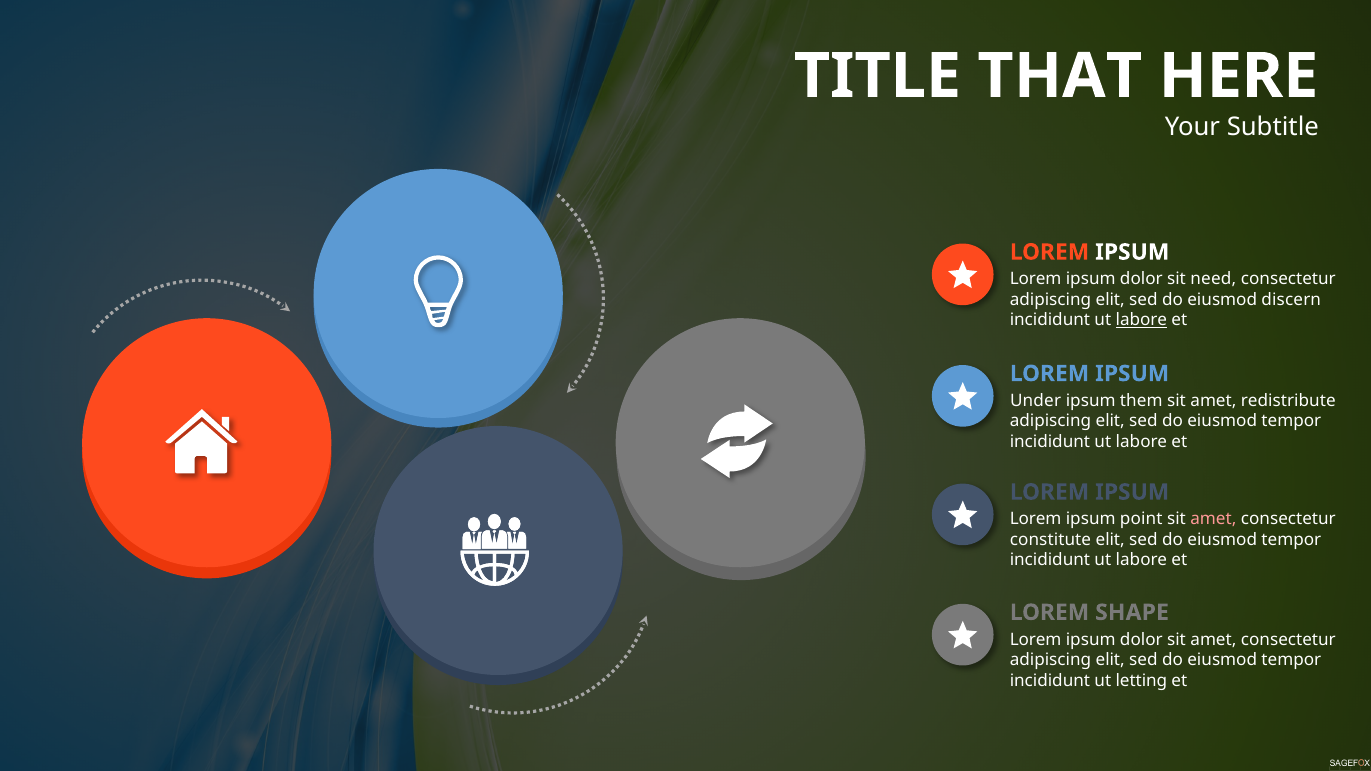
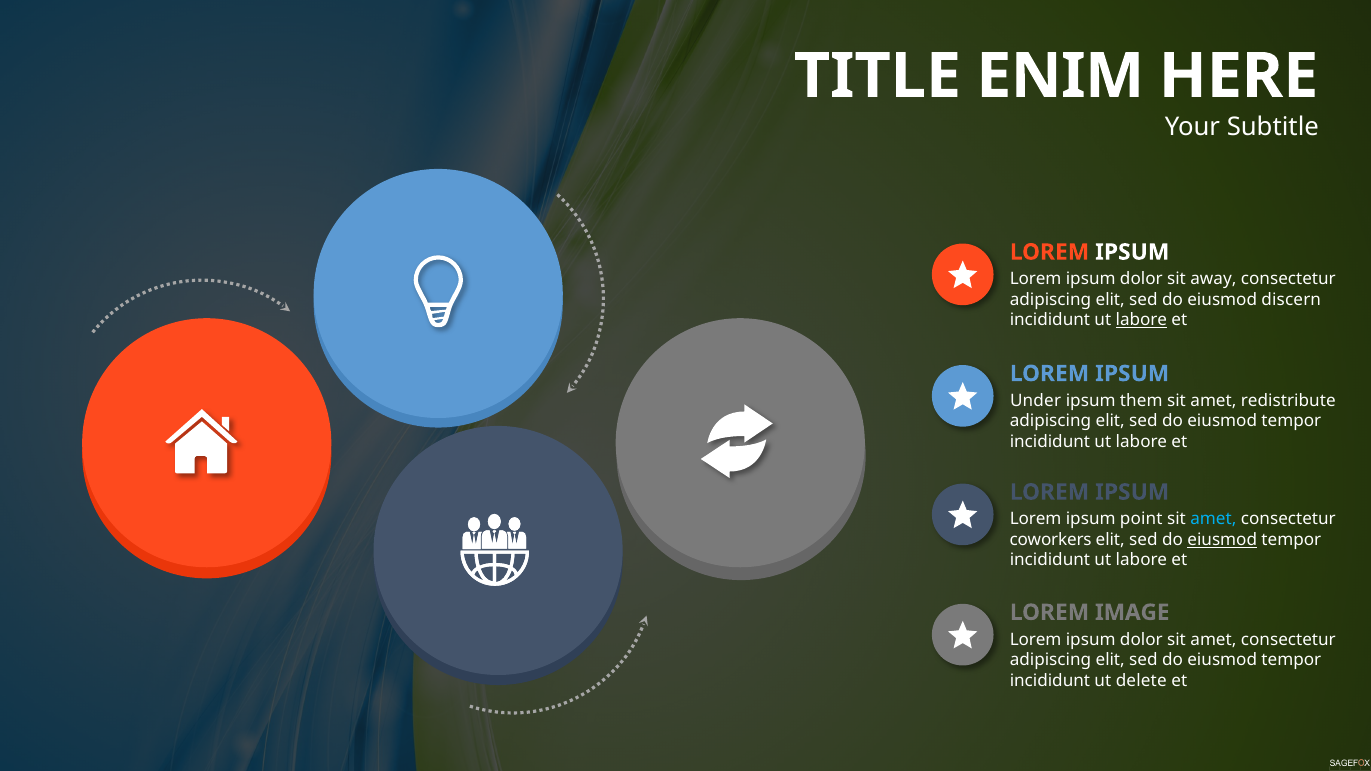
THAT: THAT -> ENIM
need: need -> away
amet at (1213, 519) colour: pink -> light blue
constitute: constitute -> coworkers
eiusmod at (1222, 540) underline: none -> present
SHAPE: SHAPE -> IMAGE
letting: letting -> delete
